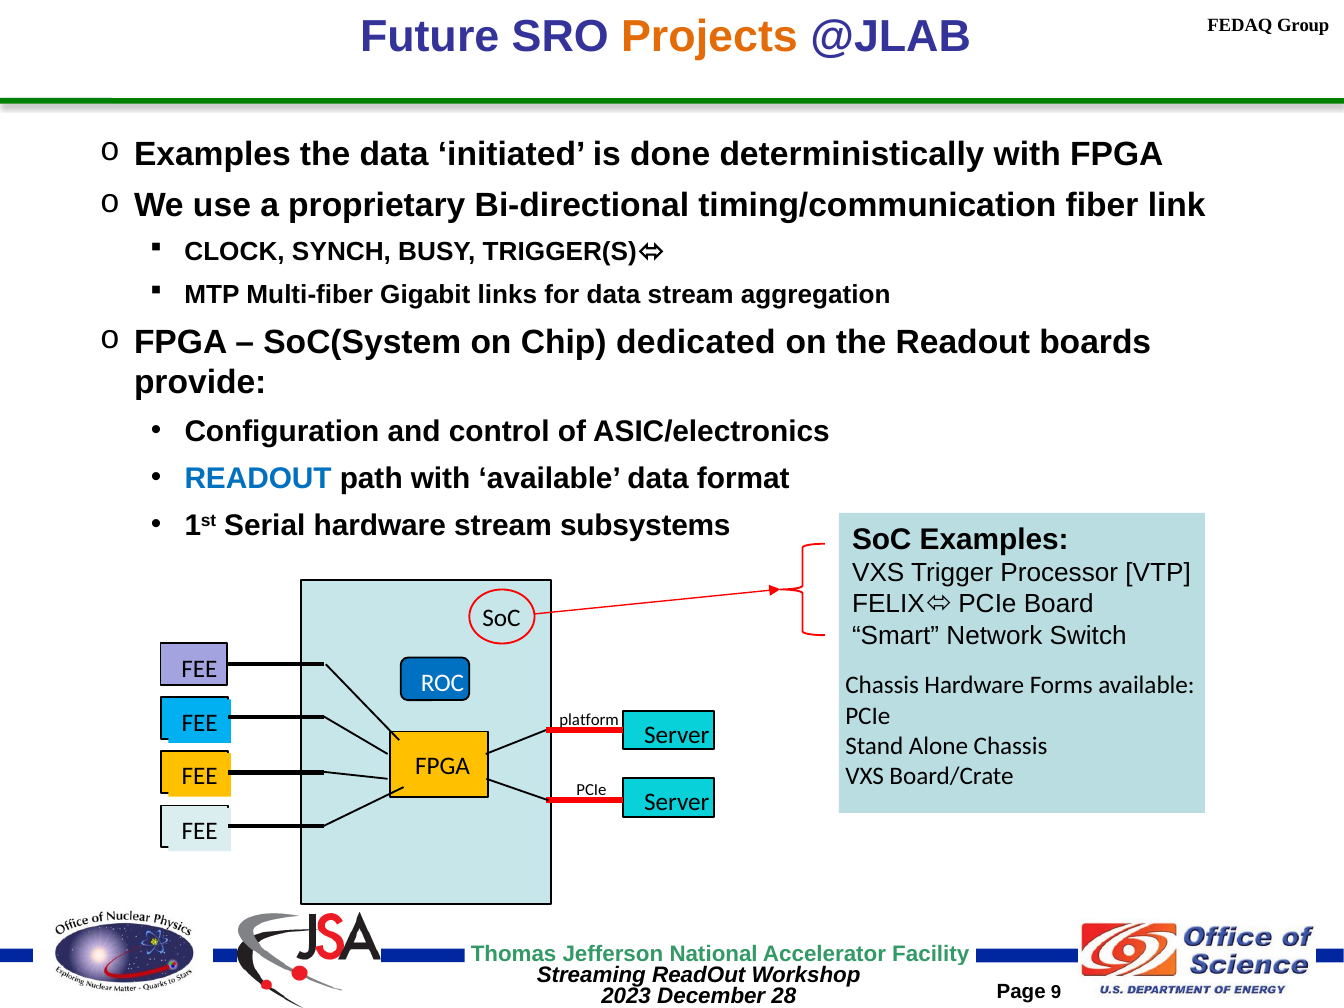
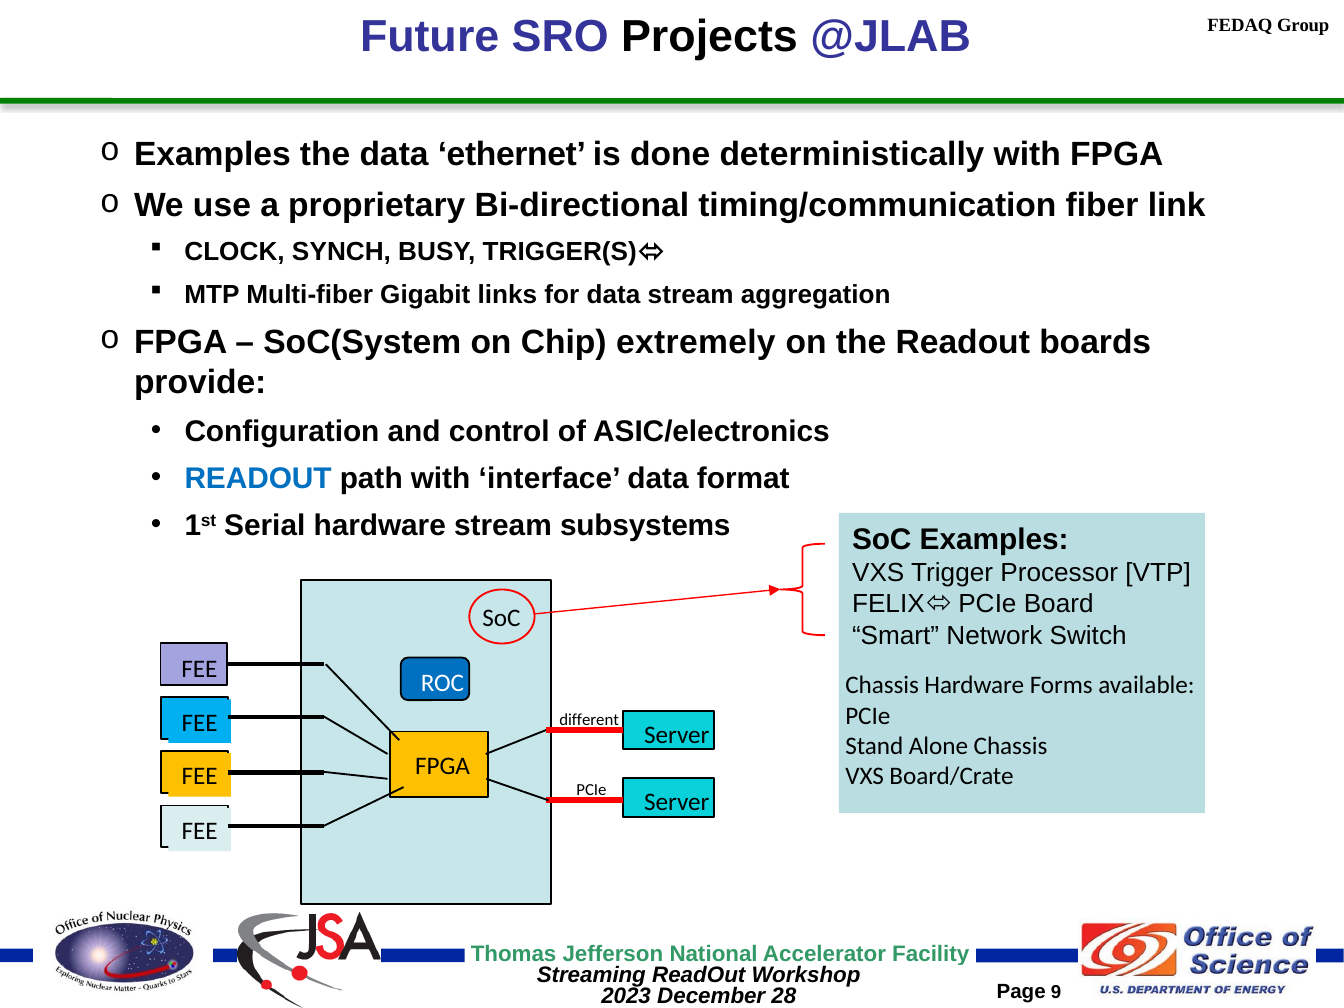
Projects colour: orange -> black
initiated: initiated -> ethernet
dedicated: dedicated -> extremely
with available: available -> interface
platform: platform -> different
